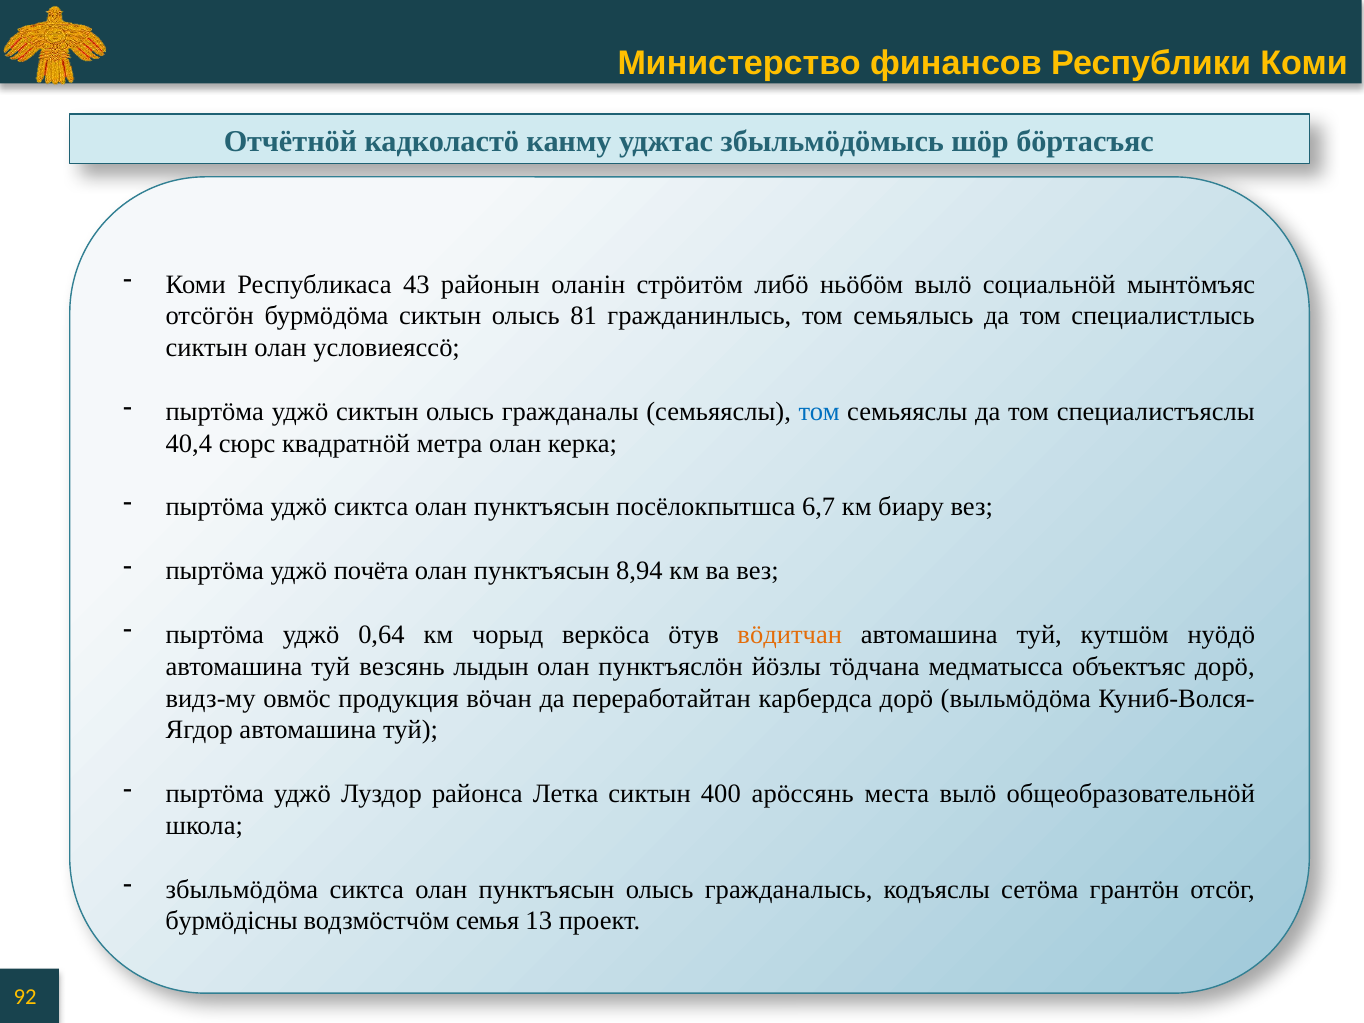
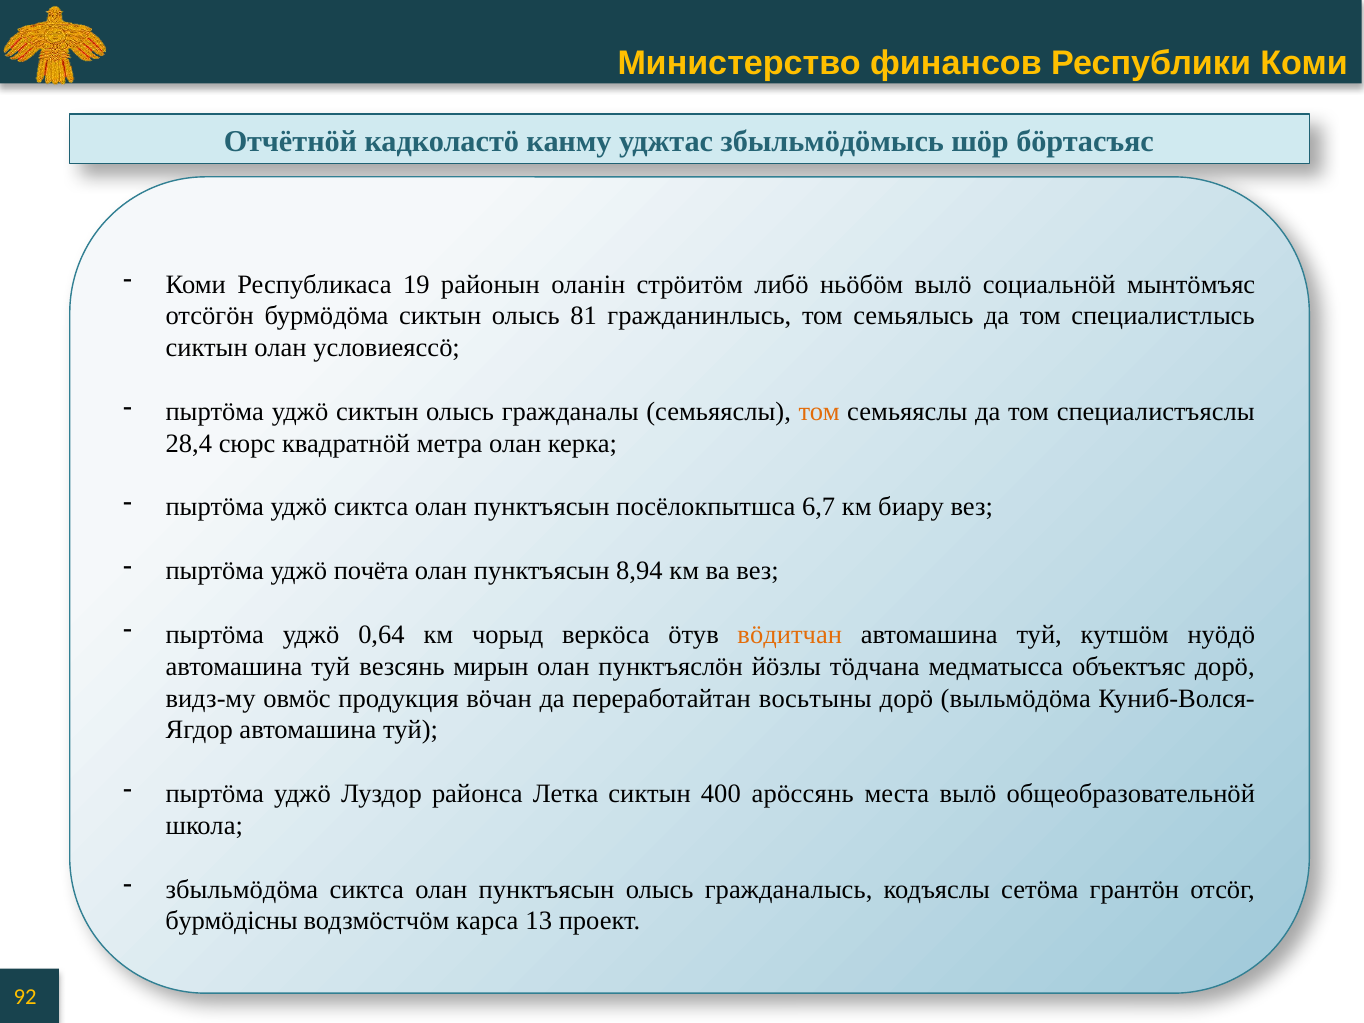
43: 43 -> 19
том at (819, 412) colour: blue -> orange
40,4: 40,4 -> 28,4
лыдын: лыдын -> мирын
карбердса: карбердса -> восьтыны
семья: семья -> карса
